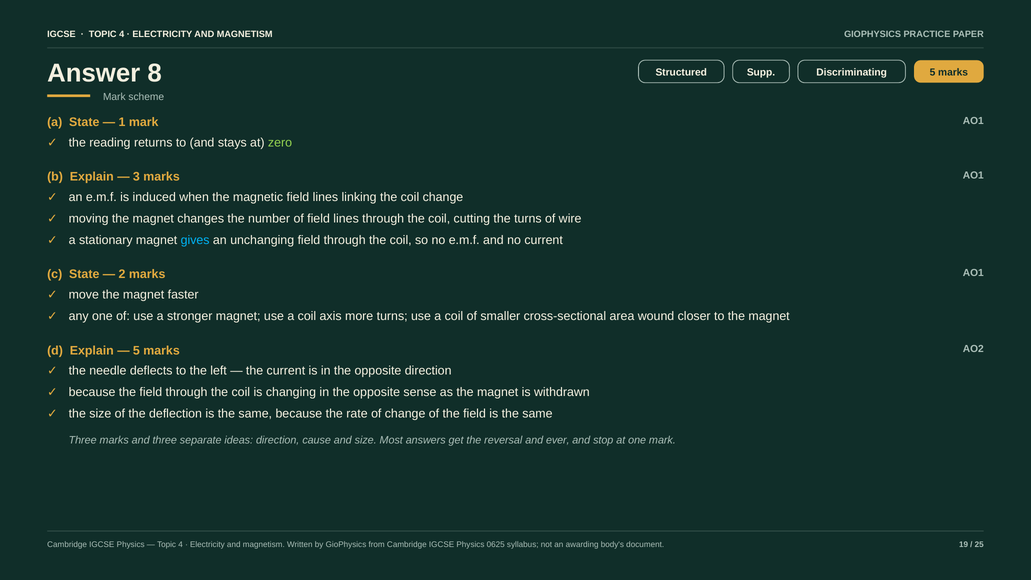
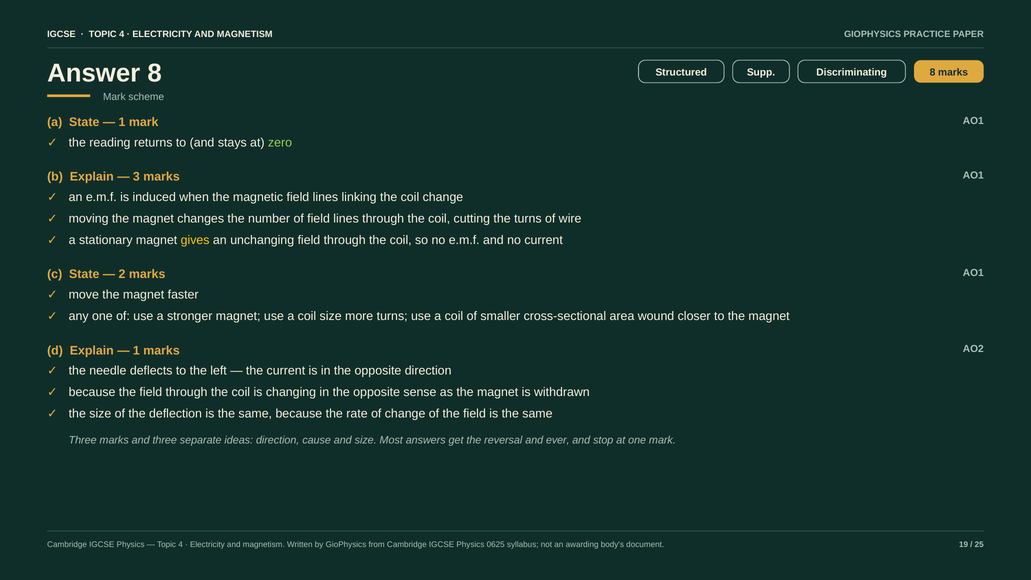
8 5: 5 -> 8
gives colour: light blue -> yellow
coil axis: axis -> size
5 at (136, 350): 5 -> 1
